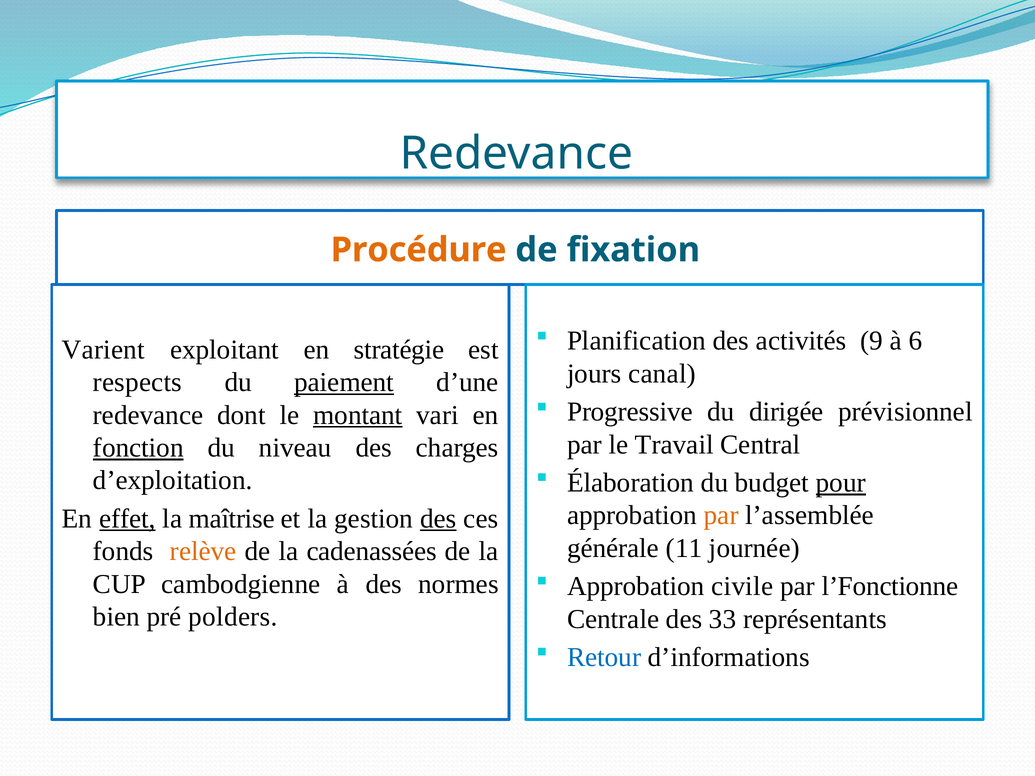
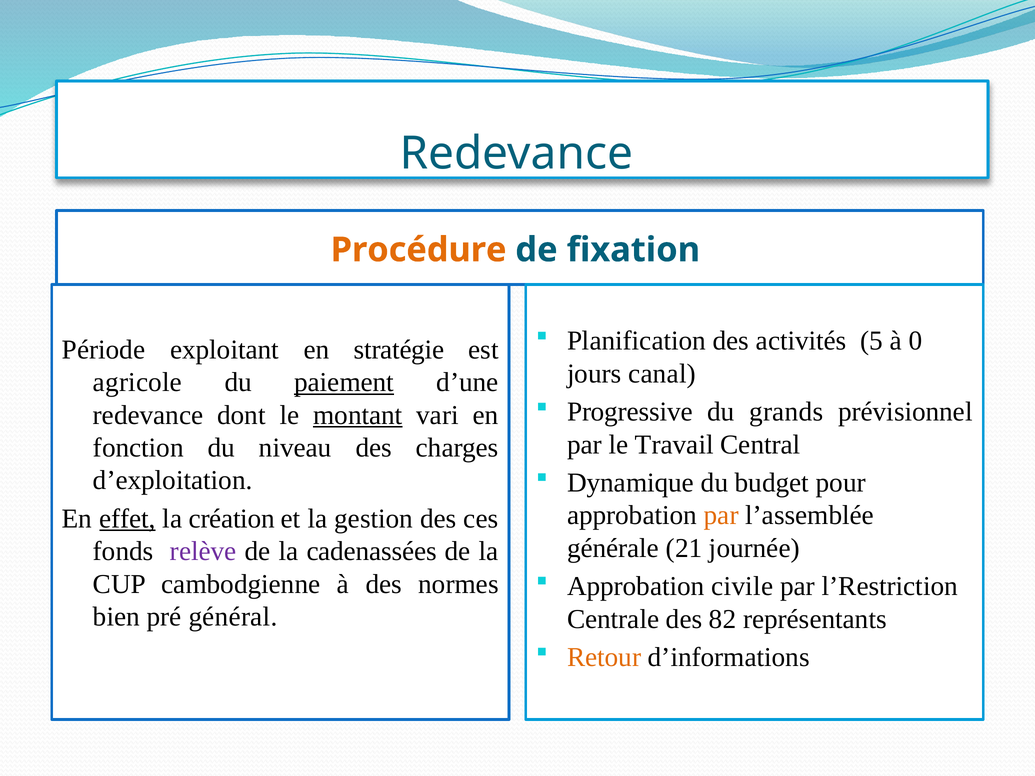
9: 9 -> 5
6: 6 -> 0
Varient: Varient -> Période
respects: respects -> agricole
dirigée: dirigée -> grands
fonction underline: present -> none
Élaboration: Élaboration -> Dynamique
pour underline: present -> none
maîtrise: maîtrise -> création
des at (438, 519) underline: present -> none
11: 11 -> 21
relève colour: orange -> purple
l’Fonctionne: l’Fonctionne -> l’Restriction
polders: polders -> général
33: 33 -> 82
Retour colour: blue -> orange
